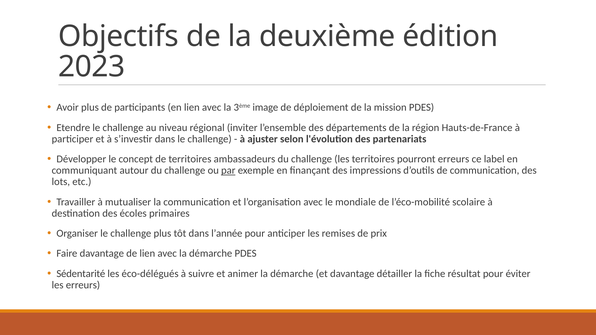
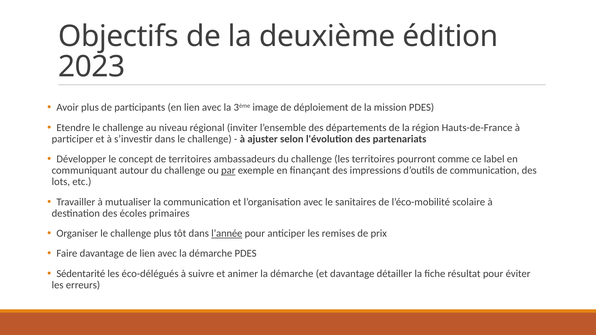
pourront erreurs: erreurs -> comme
mondiale: mondiale -> sanitaires
l’année underline: none -> present
